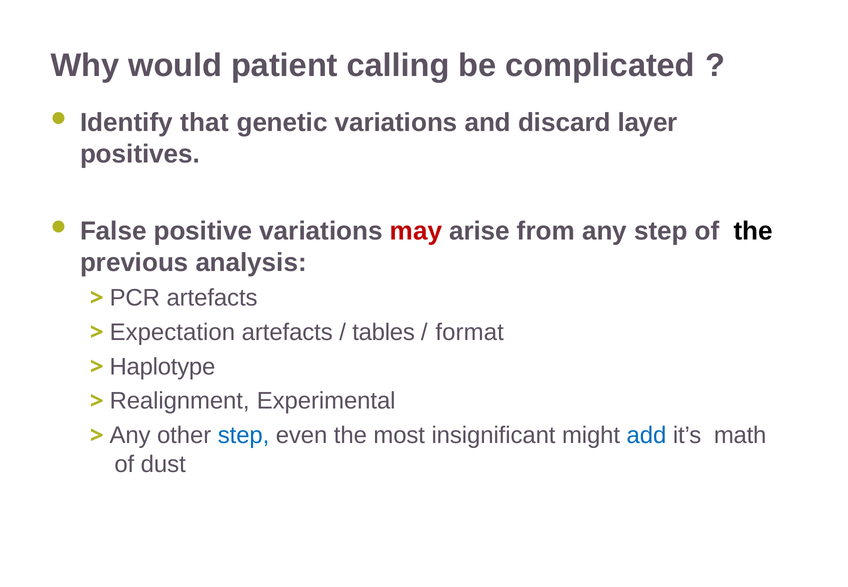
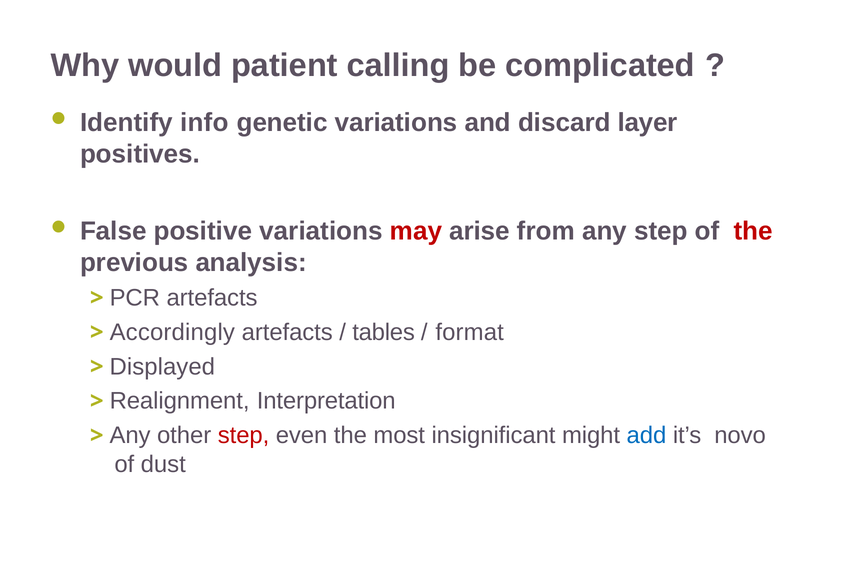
that: that -> info
the at (753, 231) colour: black -> red
Expectation: Expectation -> Accordingly
Haplotype: Haplotype -> Displayed
Experimental: Experimental -> Interpretation
step at (244, 436) colour: blue -> red
math: math -> novo
